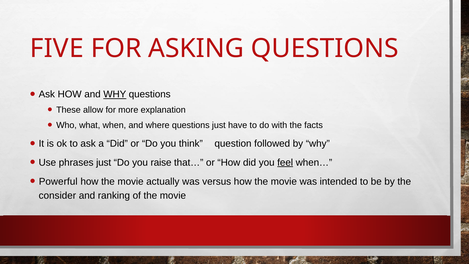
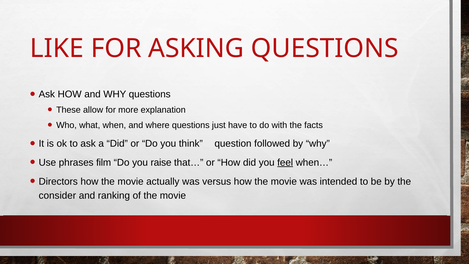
FIVE: FIVE -> LIKE
WHY at (115, 94) underline: present -> none
phrases just: just -> film
Powerful: Powerful -> Directors
